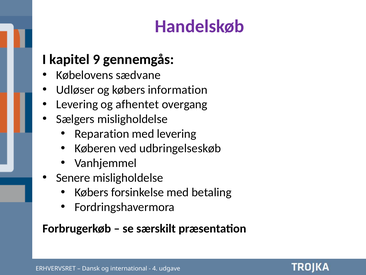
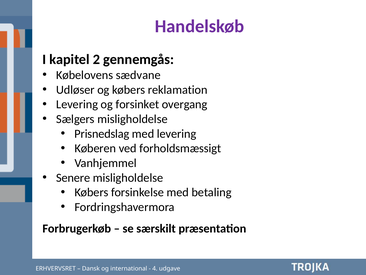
9: 9 -> 2
information: information -> reklamation
afhentet: afhentet -> forsinket
Reparation: Reparation -> Prisnedslag
udbringelseskøb: udbringelseskøb -> forholdsmæssigt
